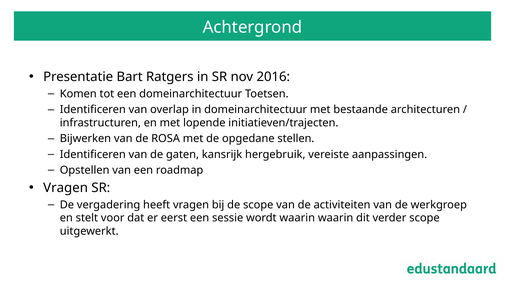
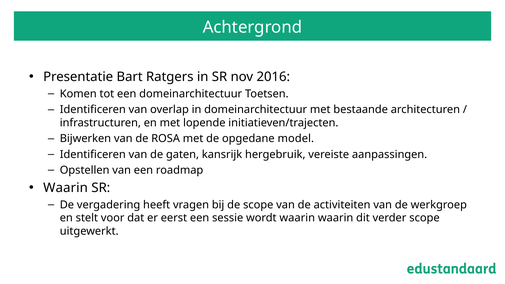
stellen: stellen -> model
Vragen at (66, 188): Vragen -> Waarin
